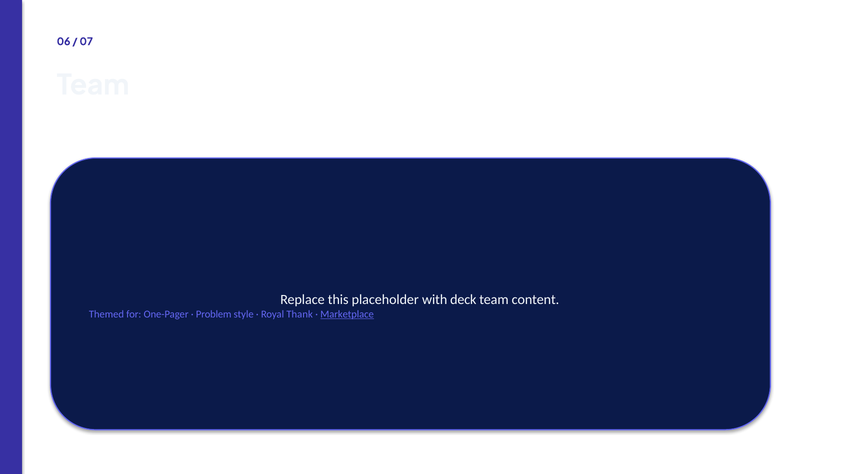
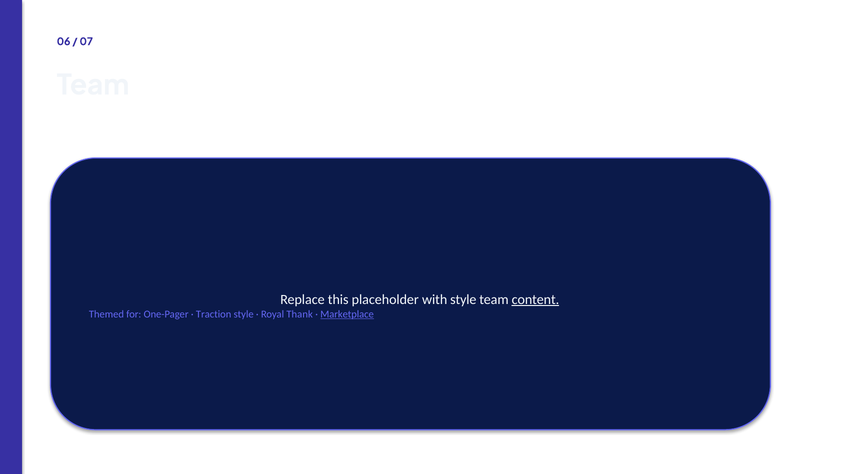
with deck: deck -> style
content underline: none -> present
Problem: Problem -> Traction
